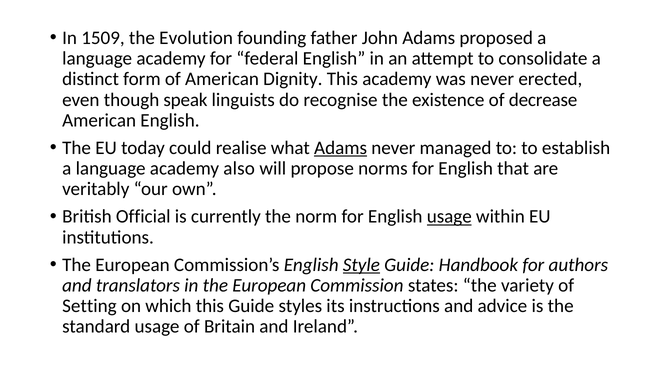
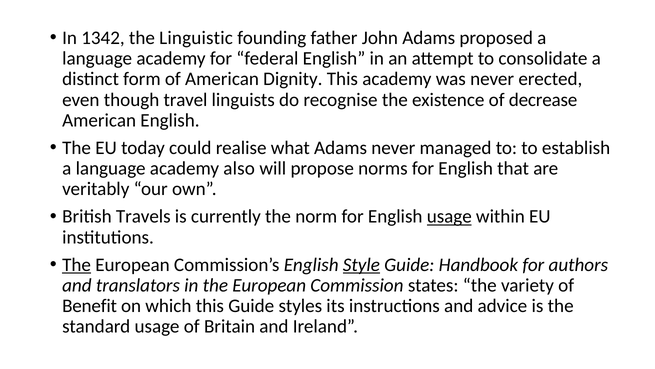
1509: 1509 -> 1342
Evolution: Evolution -> Linguistic
speak: speak -> travel
Adams at (341, 148) underline: present -> none
Official: Official -> Travels
The at (77, 264) underline: none -> present
Setting: Setting -> Benefit
